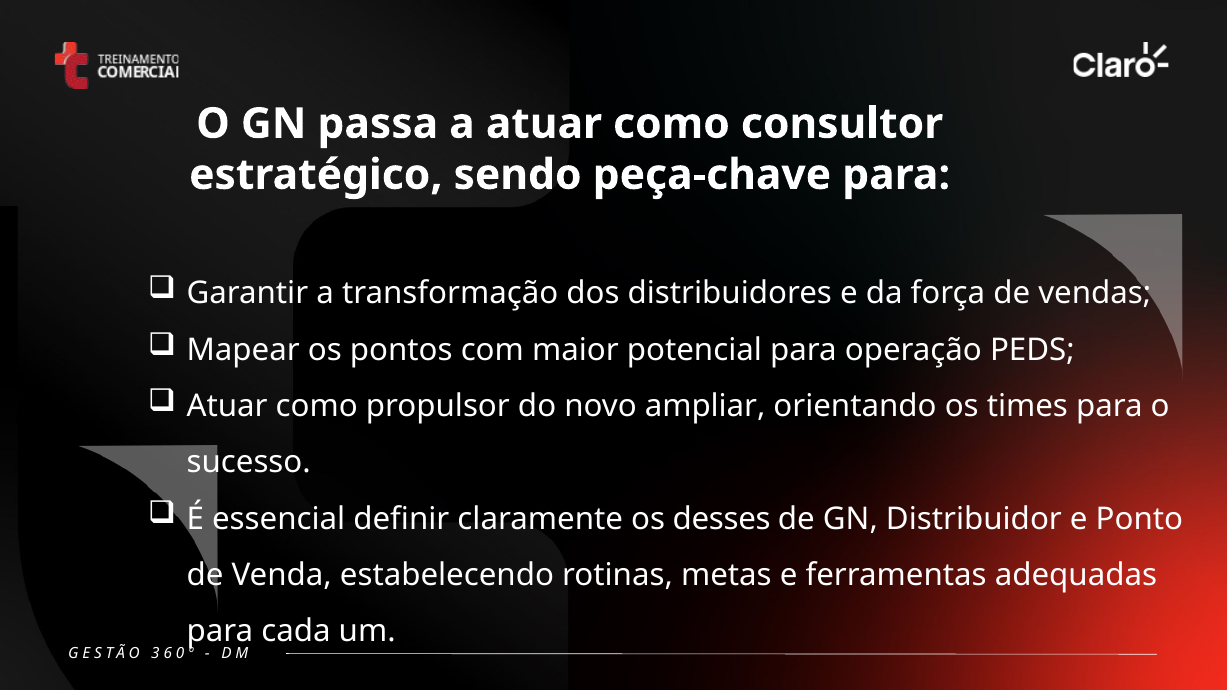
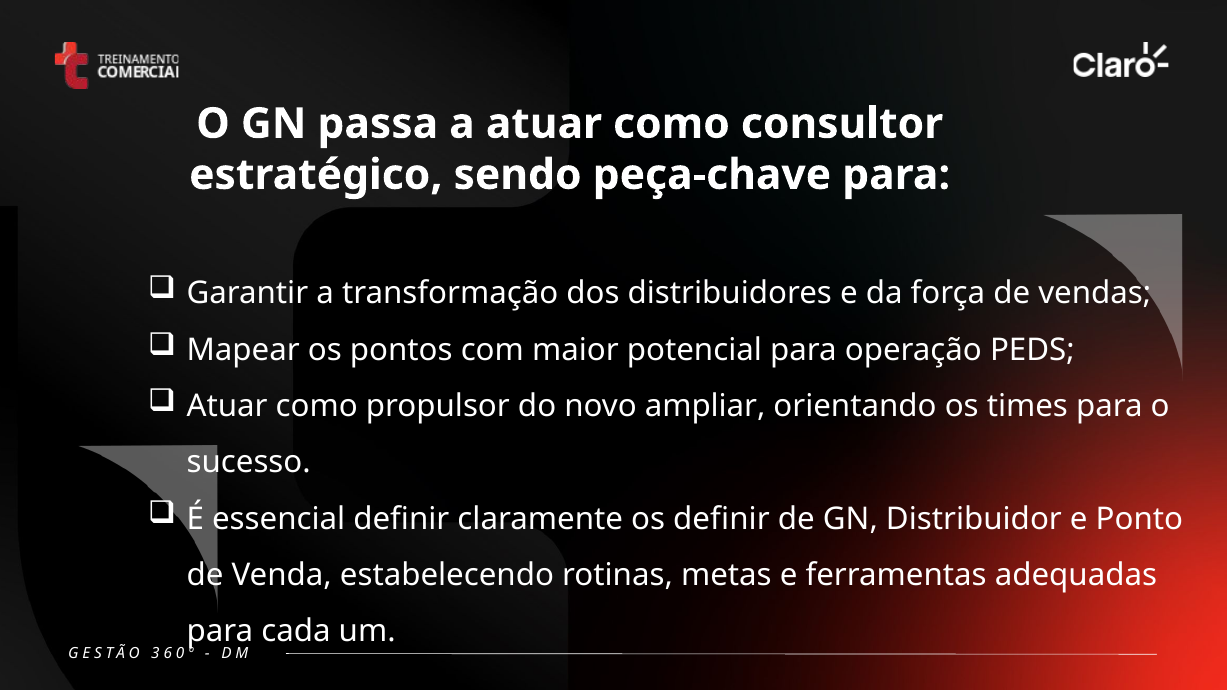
os desses: desses -> definir
